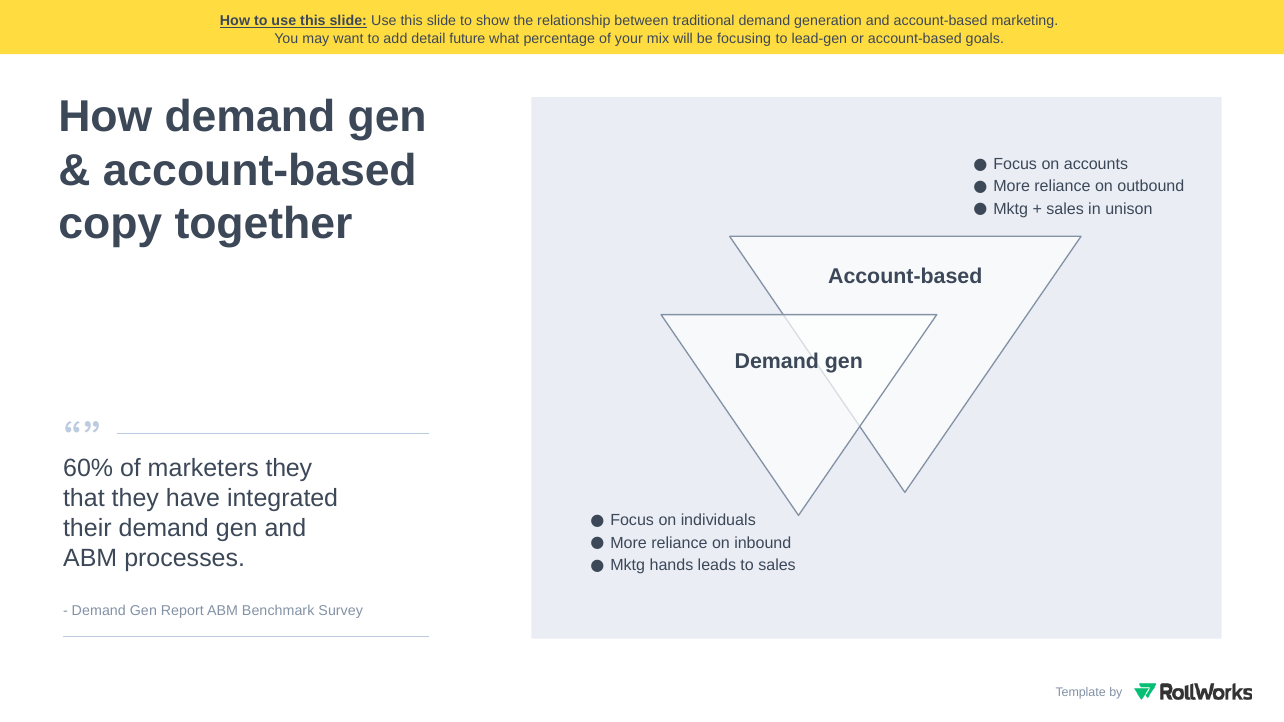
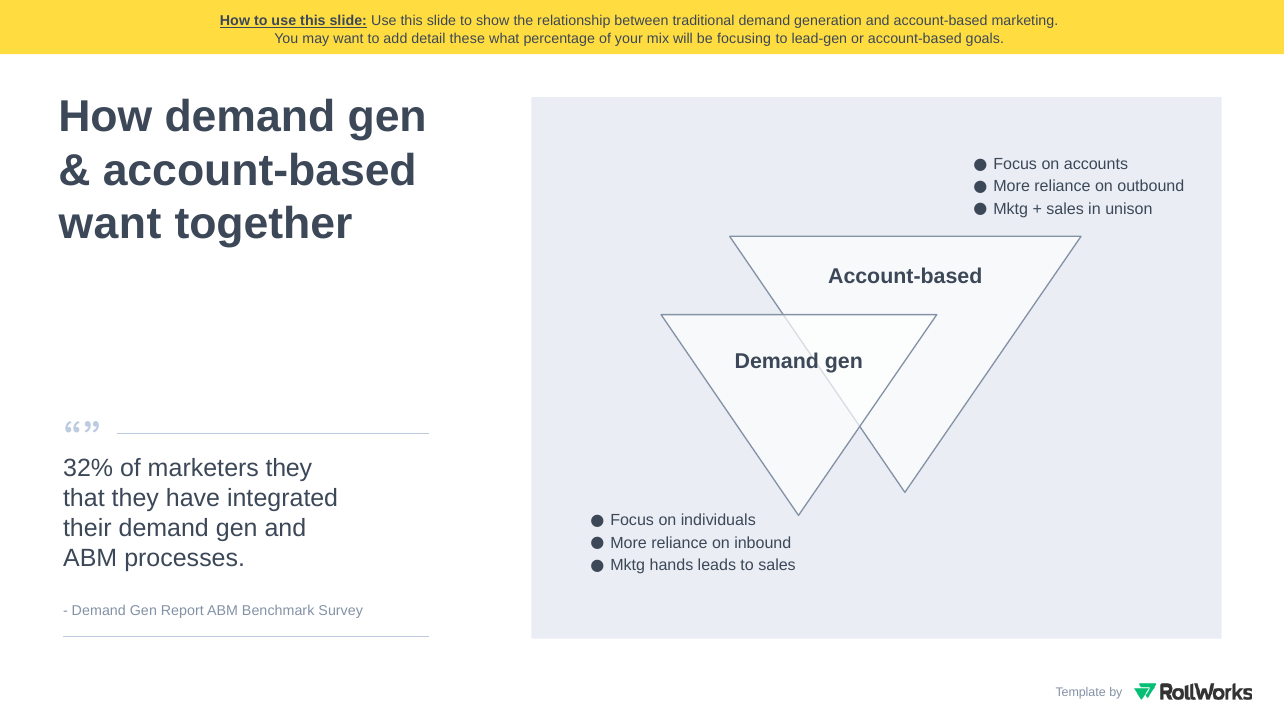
future: future -> these
copy at (110, 224): copy -> want
60%: 60% -> 32%
